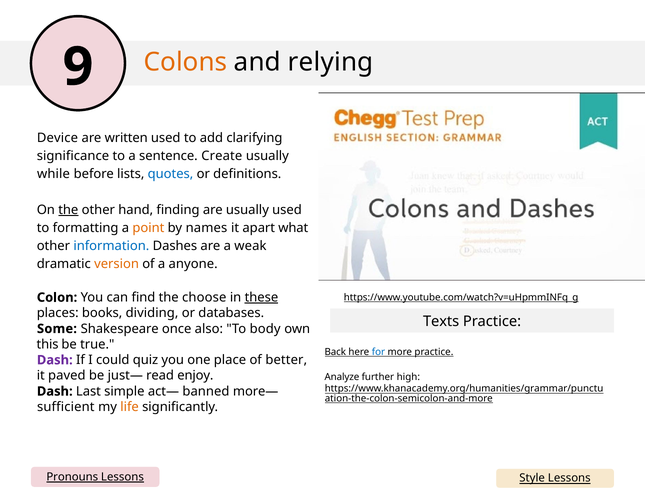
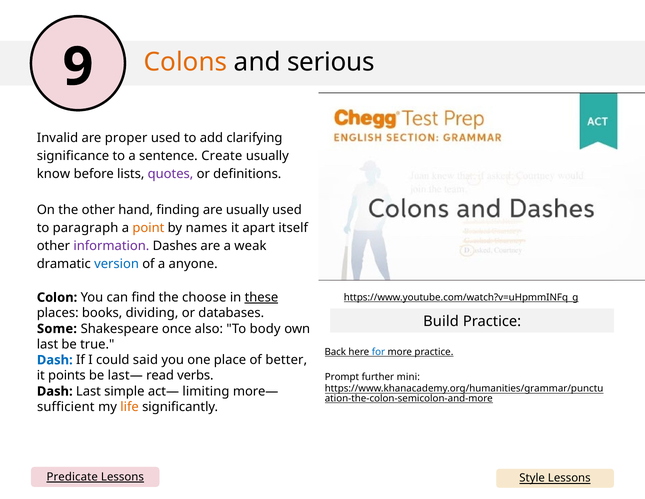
relying: relying -> serious
Device at (57, 138): Device -> Invalid
are written: written -> proper
while: while -> know
quotes colour: blue -> purple
the at (68, 210) underline: present -> none
formatting: formatting -> paragraph
what: what -> itself
information colour: blue -> purple
version colour: orange -> blue
Texts: Texts -> Build
this at (48, 344): this -> last
Dash at (55, 360) colour: purple -> blue
quiz: quiz -> said
paved: paved -> points
just—: just— -> last—
enjoy: enjoy -> verbs
Analyze: Analyze -> Prompt
further high: high -> mini
banned: banned -> limiting
Pronouns: Pronouns -> Predicate
